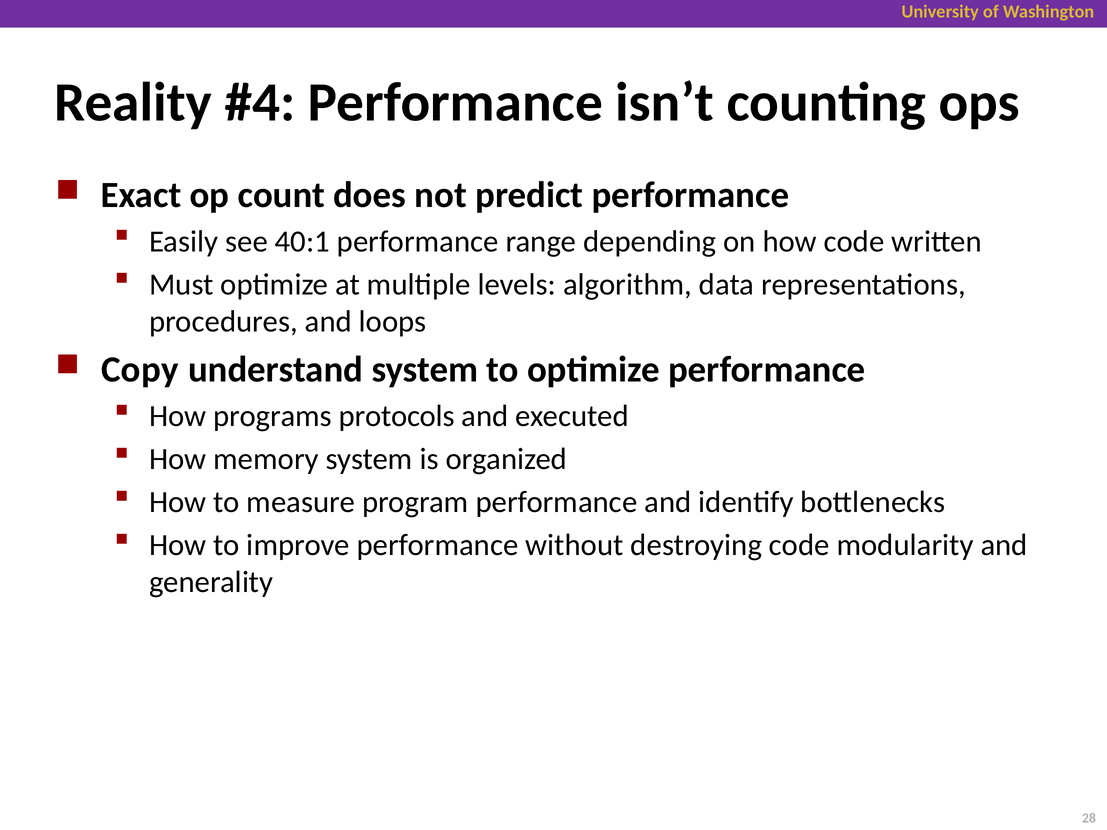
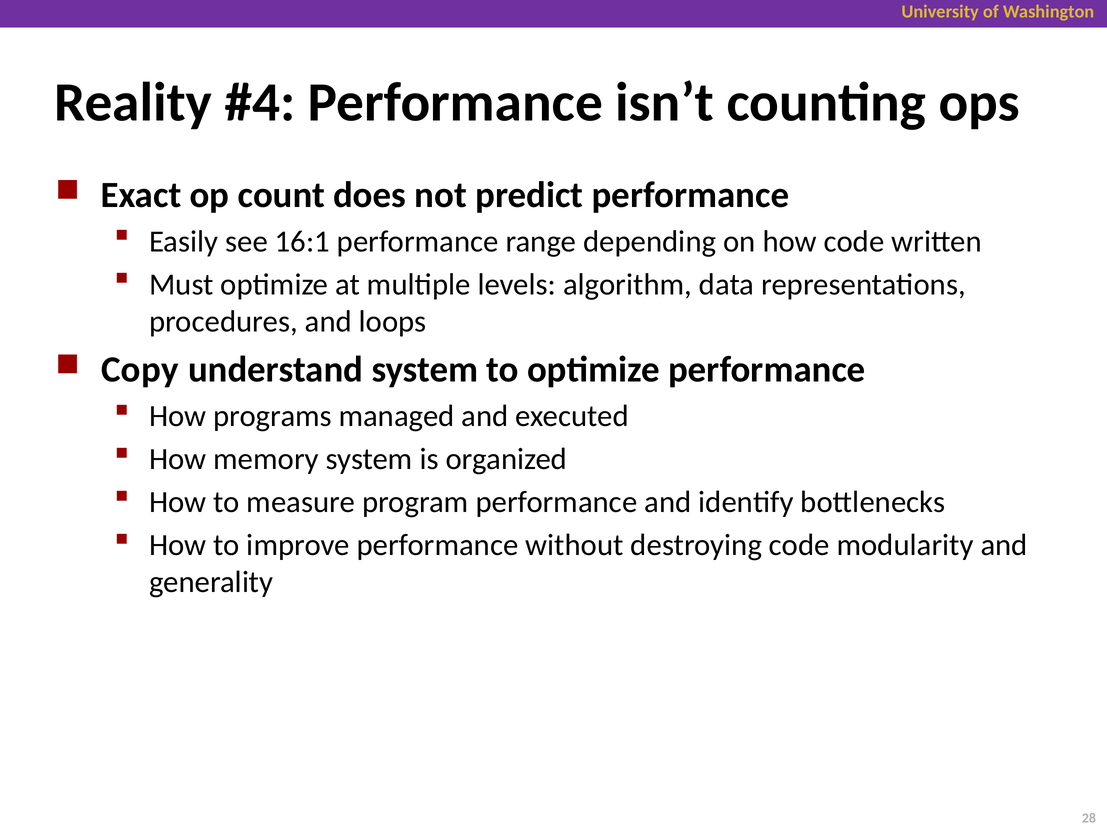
40:1: 40:1 -> 16:1
protocols: protocols -> managed
